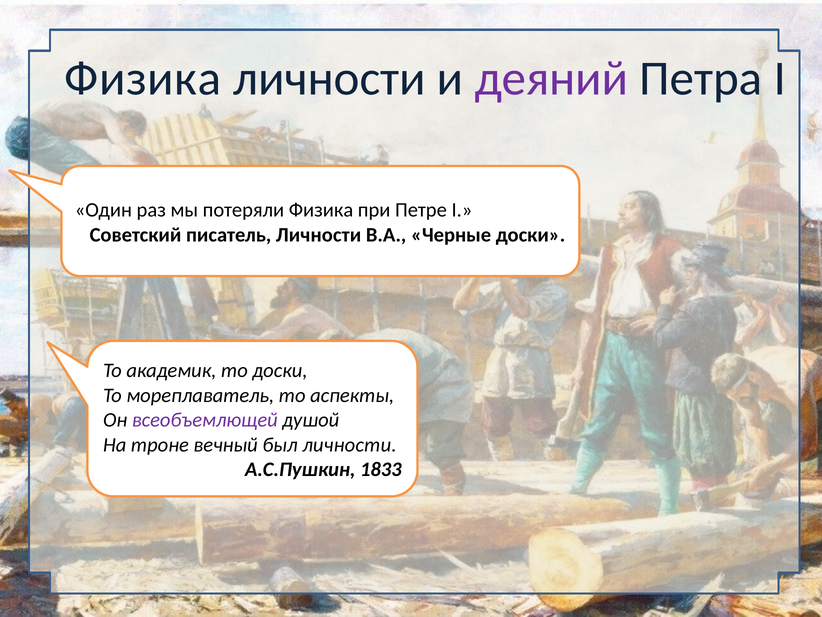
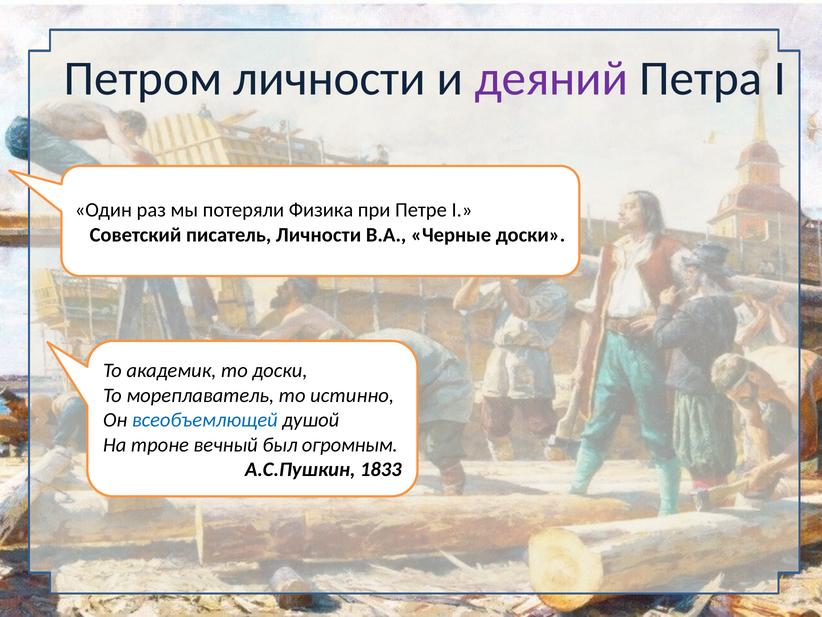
Физика at (143, 78): Физика -> Петром
аспекты: аспекты -> истинно
всеобъемлющей colour: purple -> blue
был личности: личности -> огромным
